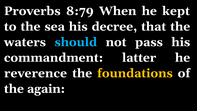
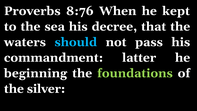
8:79: 8:79 -> 8:76
reverence: reverence -> beginning
foundations colour: yellow -> light green
again: again -> silver
